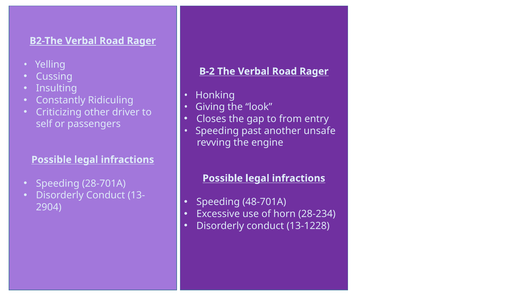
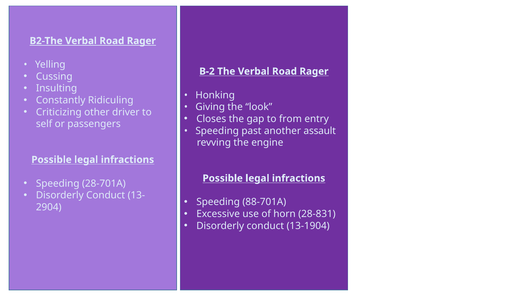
unsafe: unsafe -> assault
48-701A: 48-701A -> 88-701A
28-234: 28-234 -> 28-831
13-1228: 13-1228 -> 13-1904
